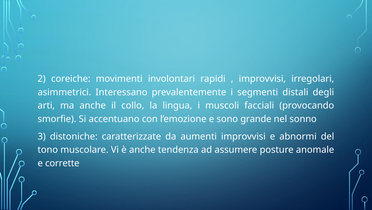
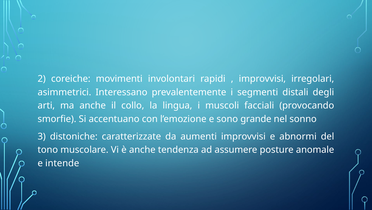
corrette: corrette -> intende
